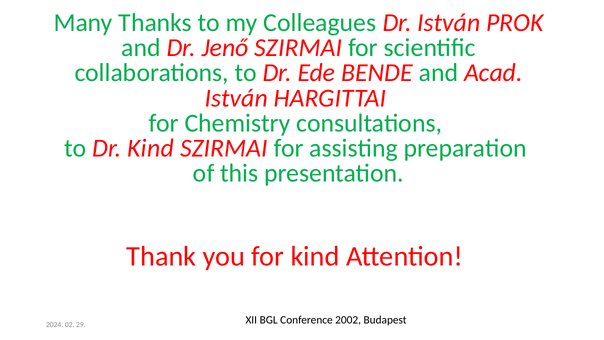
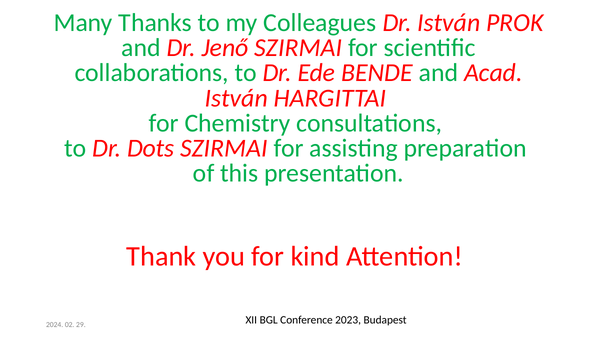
Dr Kind: Kind -> Dots
2002: 2002 -> 2023
